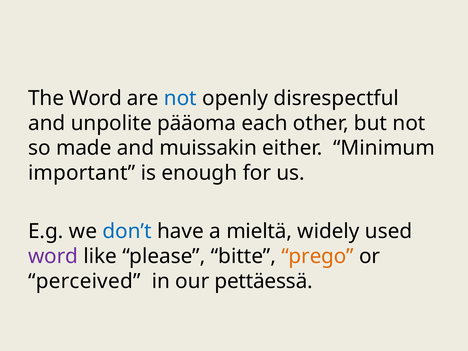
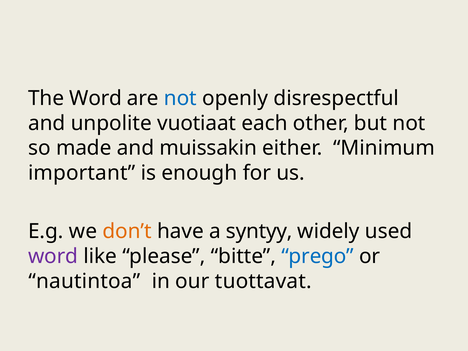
pääoma: pääoma -> vuotiaat
don’t colour: blue -> orange
mieltä: mieltä -> syntyy
prego colour: orange -> blue
perceived: perceived -> nautintoa
pettäessä: pettäessä -> tuottavat
